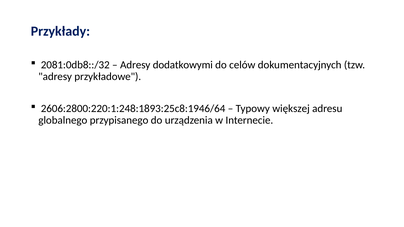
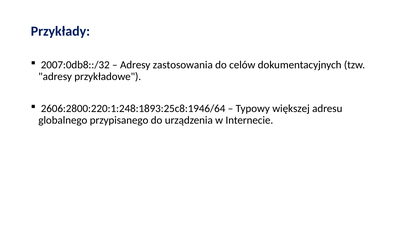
2081:0db8::/32: 2081:0db8::/32 -> 2007:0db8::/32
dodatkowymi: dodatkowymi -> zastosowania
